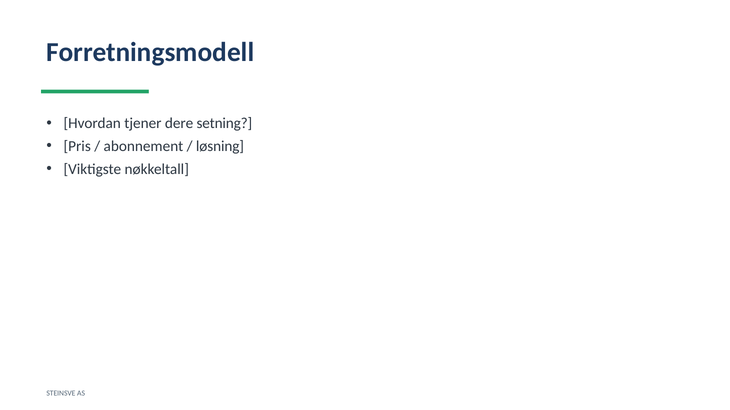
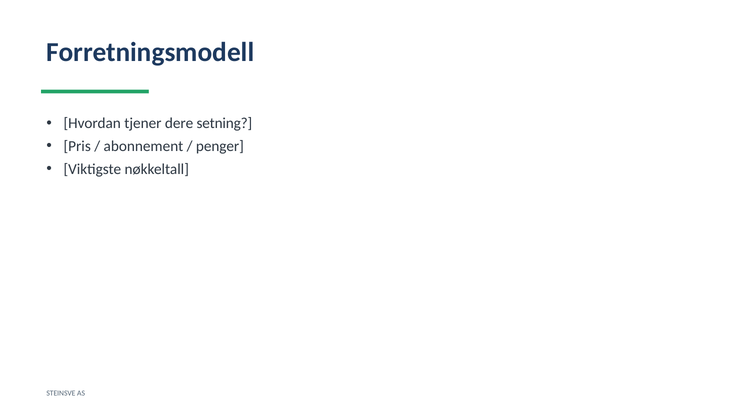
løsning: løsning -> penger
